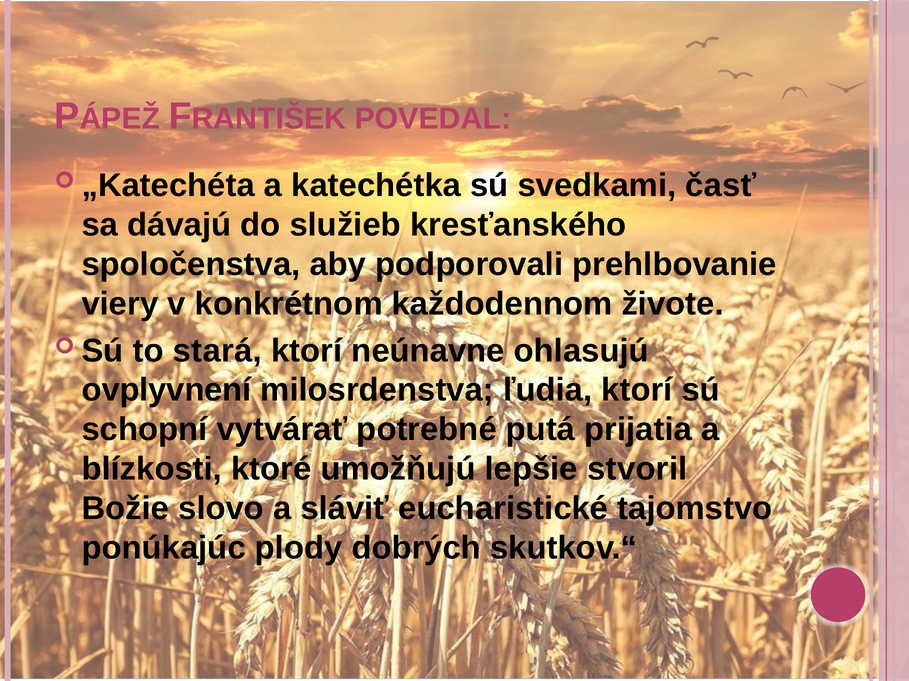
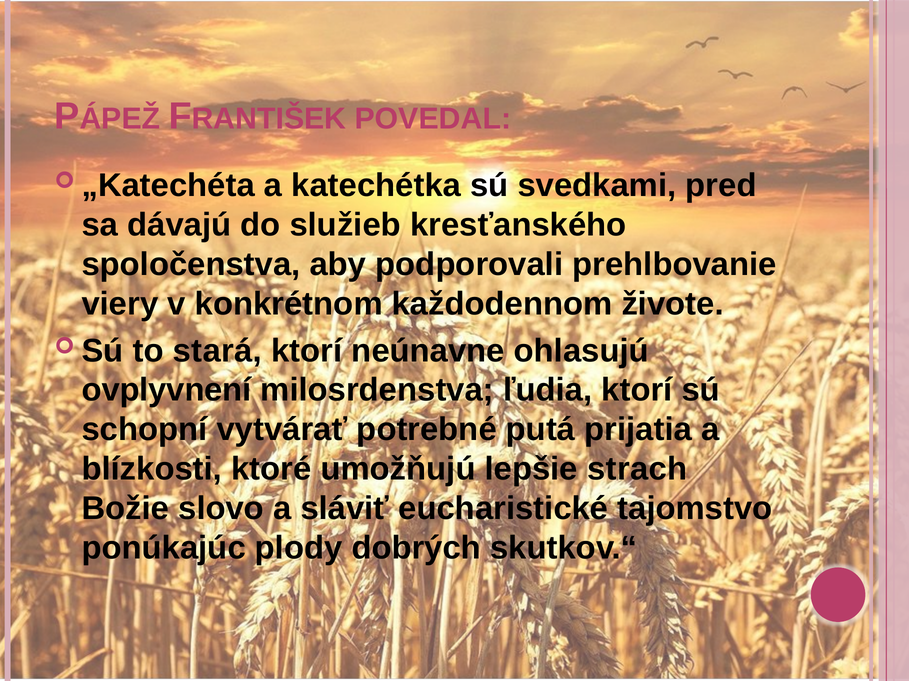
časť: časť -> pred
stvoril: stvoril -> strach
